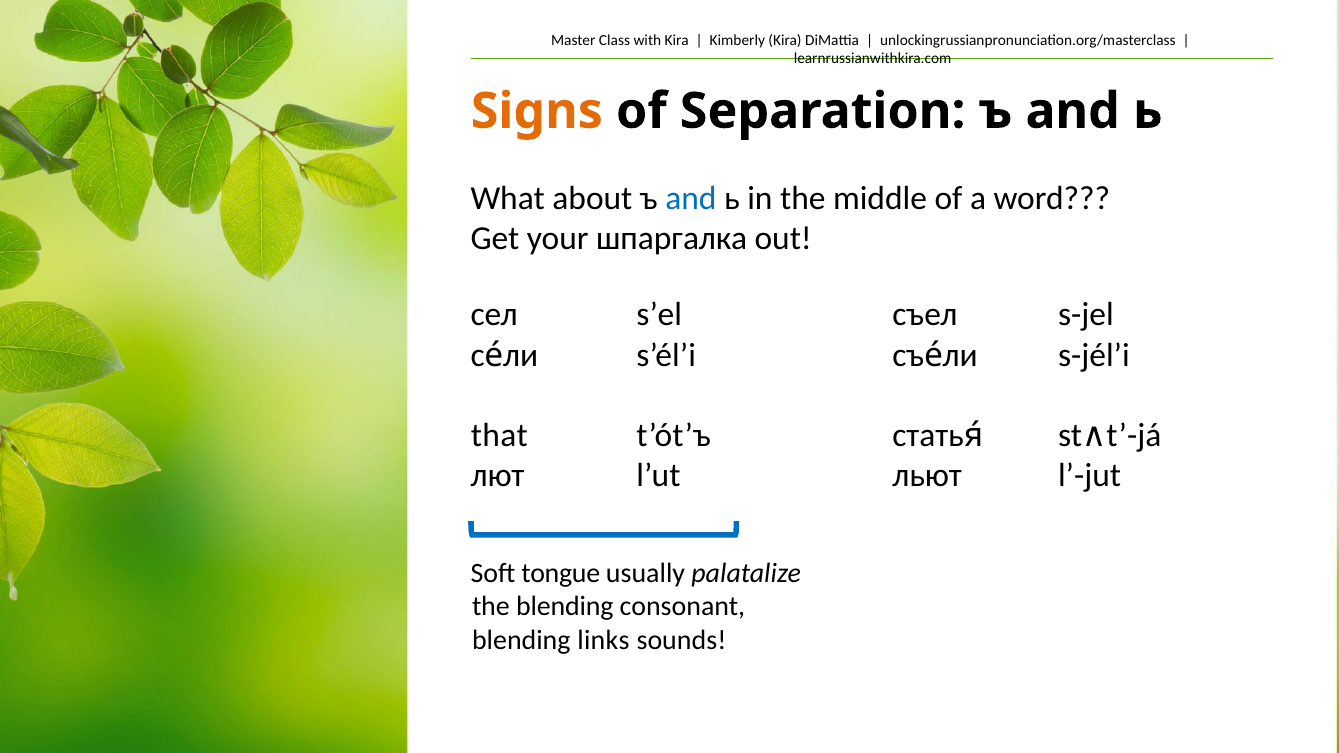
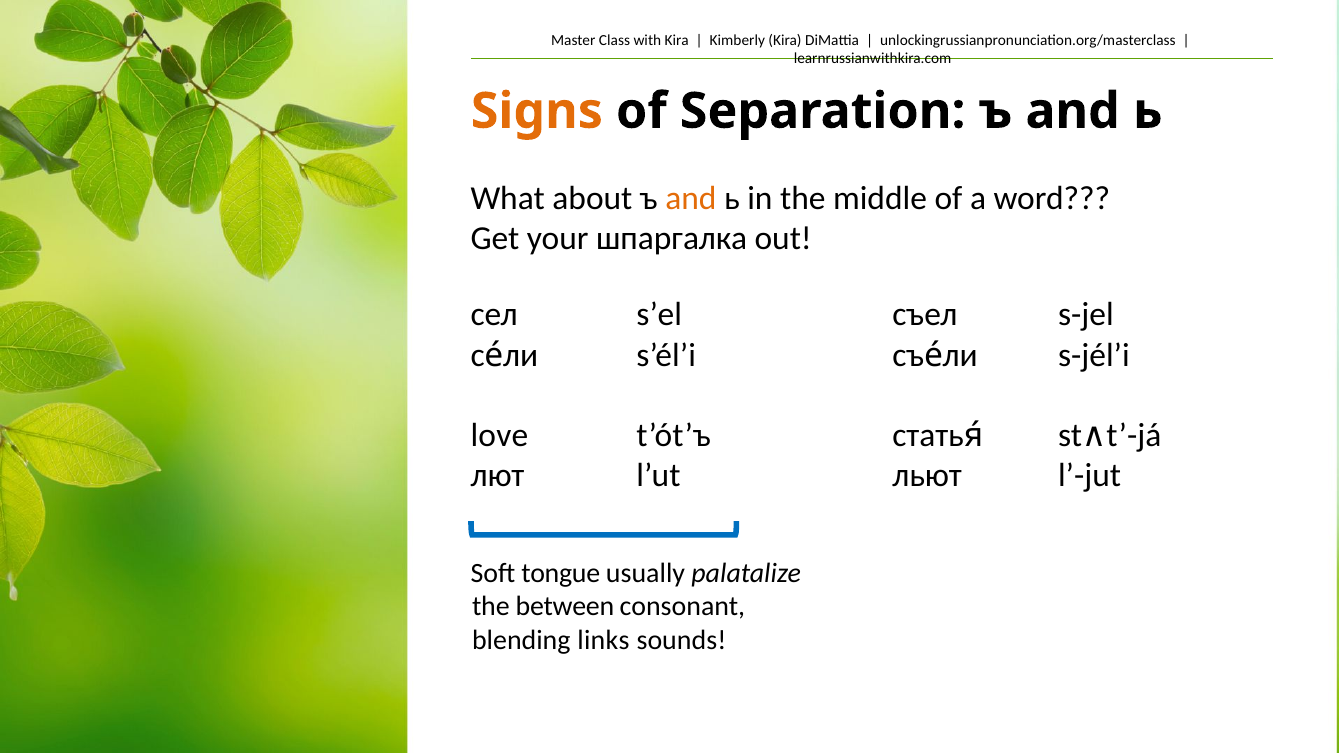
and at (691, 198) colour: blue -> orange
that: that -> love
the blending: blending -> between
